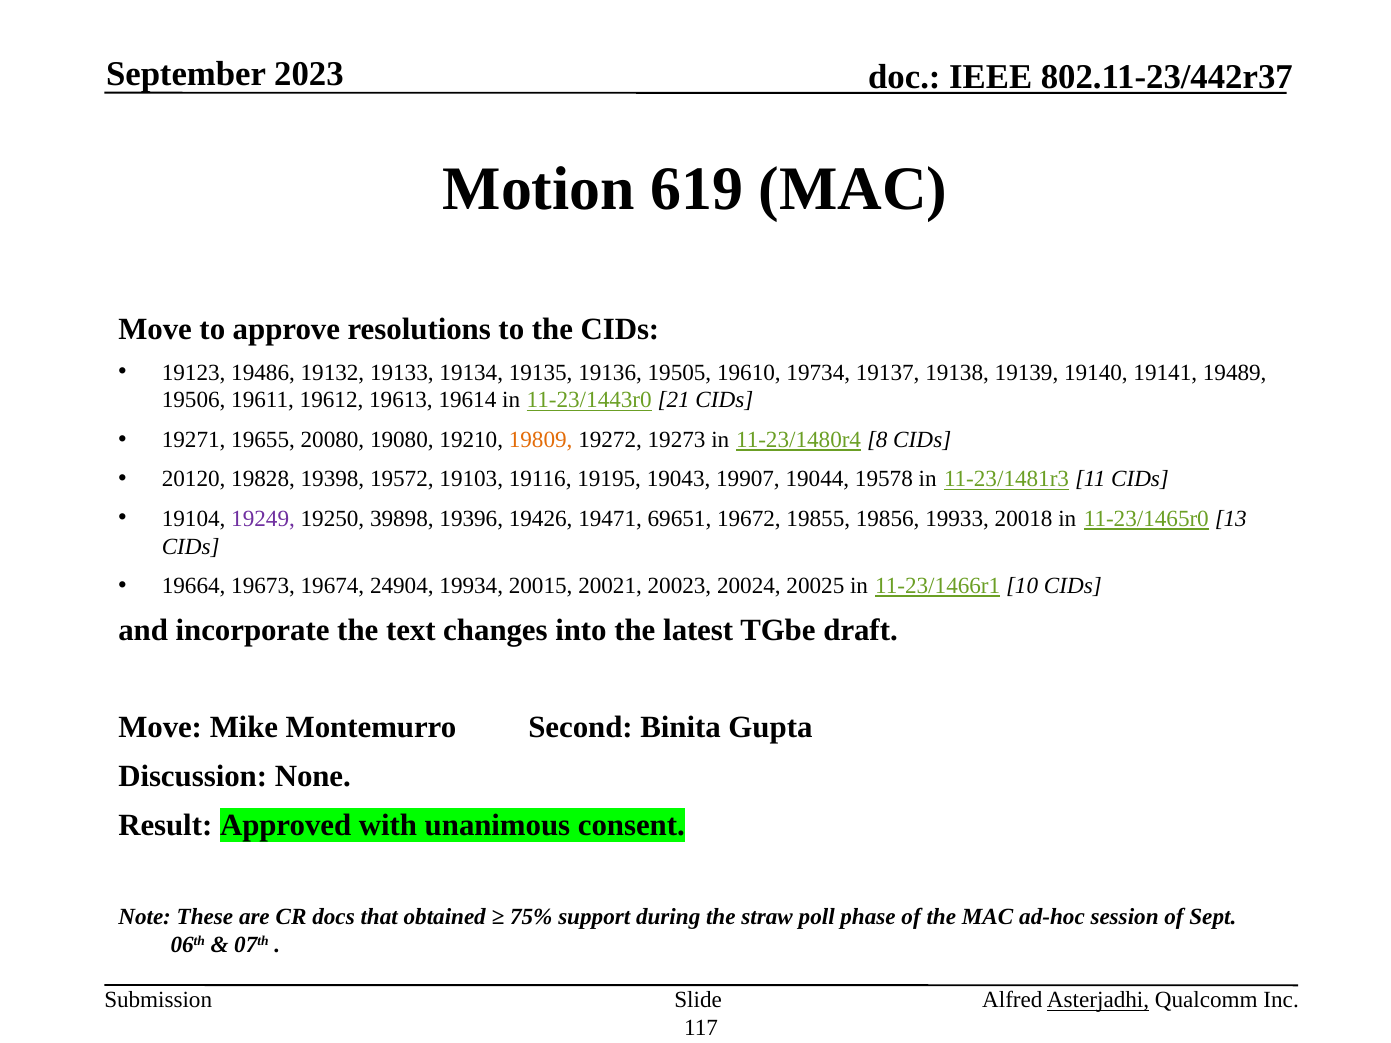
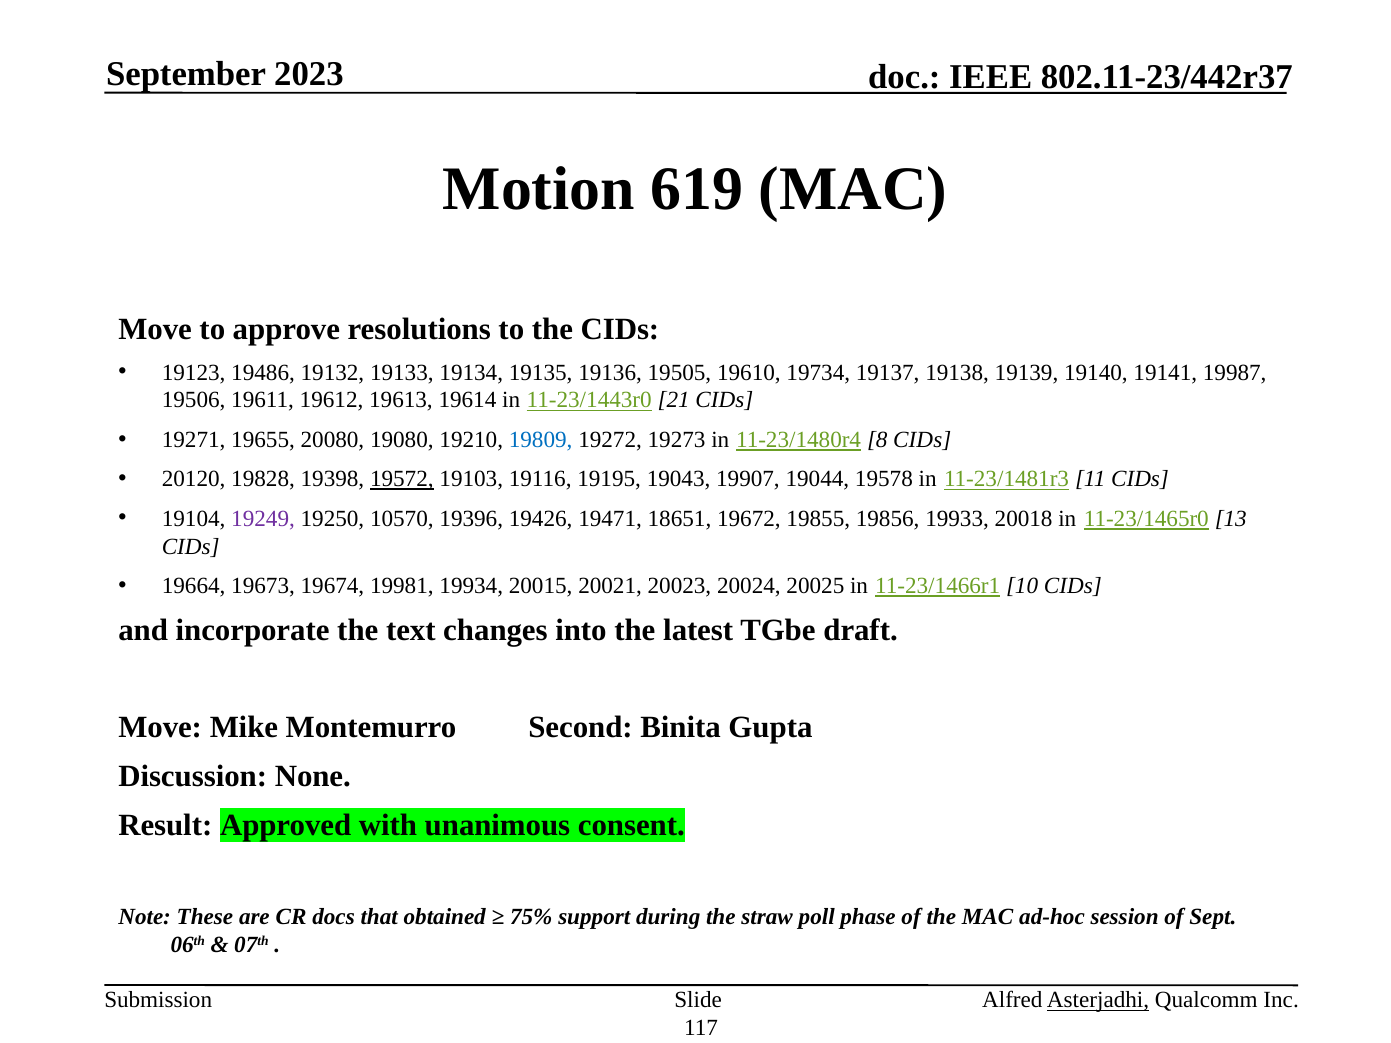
19489: 19489 -> 19987
19809 colour: orange -> blue
19572 underline: none -> present
39898: 39898 -> 10570
69651: 69651 -> 18651
24904: 24904 -> 19981
